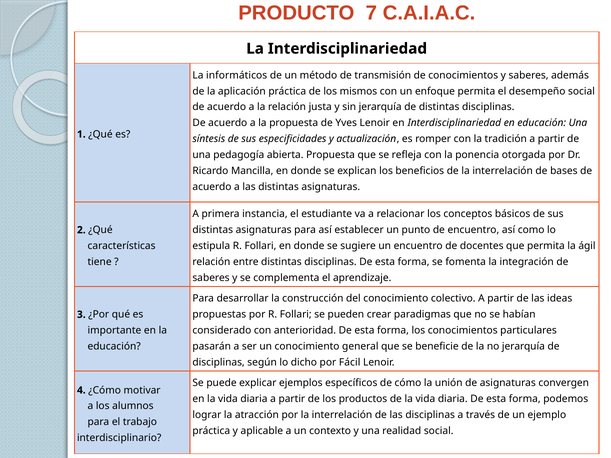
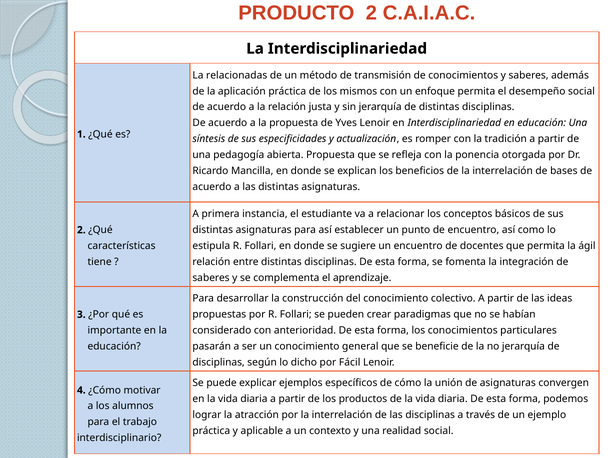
PRODUCTO 7: 7 -> 2
informáticos: informáticos -> relacionadas
